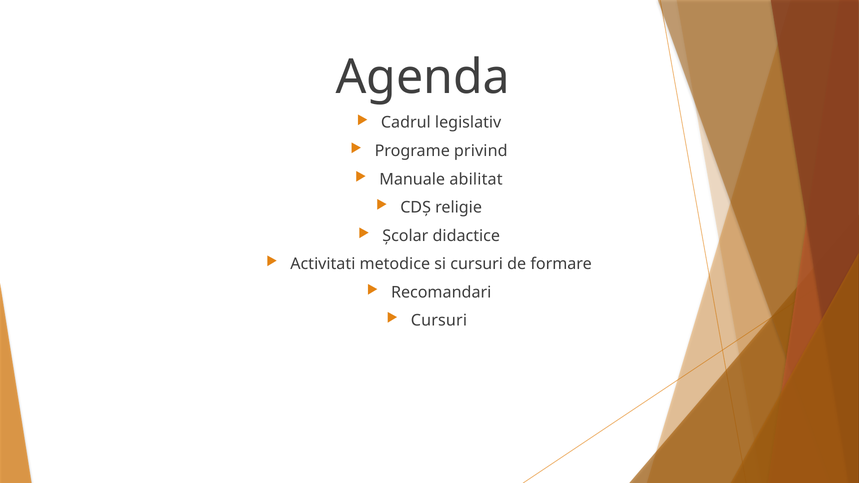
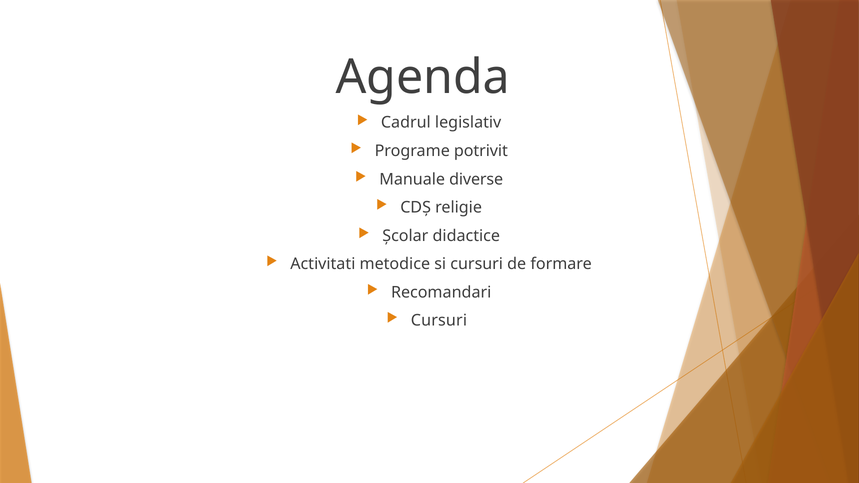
privind: privind -> potrivit
abilitat: abilitat -> diverse
